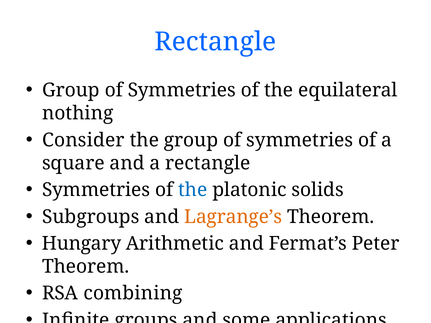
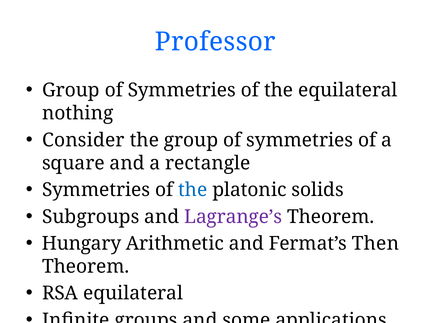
Rectangle at (215, 42): Rectangle -> Professor
Lagrange’s colour: orange -> purple
Peter: Peter -> Then
RSA combining: combining -> equilateral
